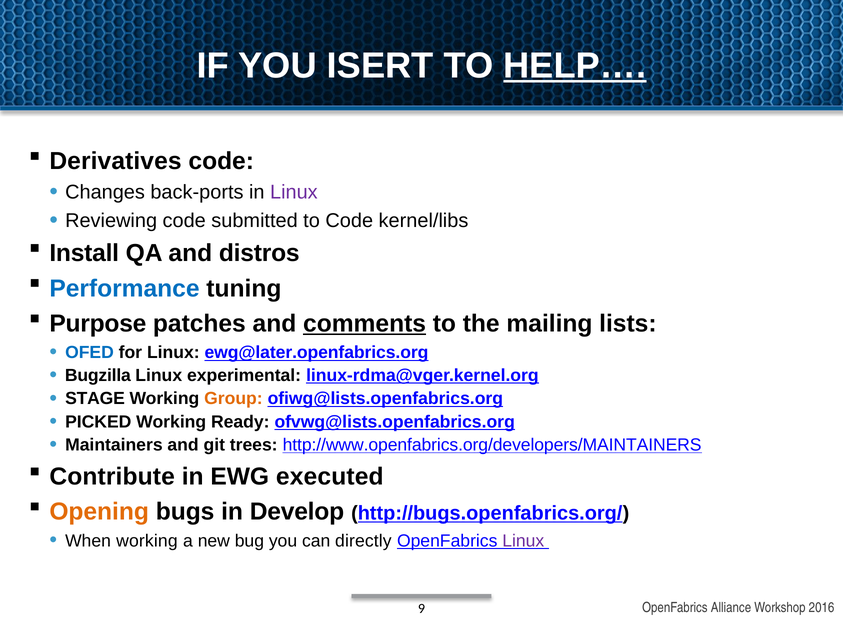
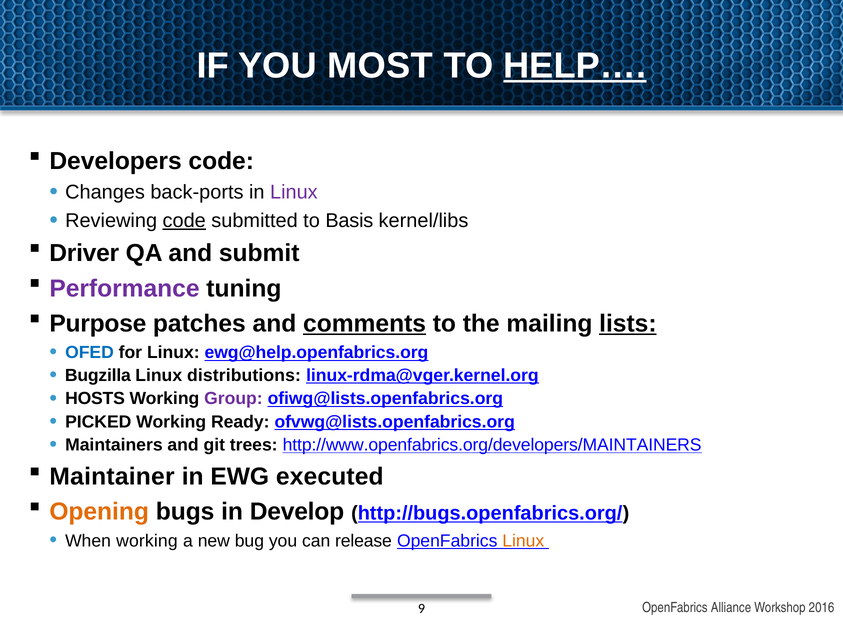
ISERT: ISERT -> MOST
Derivatives: Derivatives -> Developers
code at (184, 221) underline: none -> present
to Code: Code -> Basis
Install: Install -> Driver
distros: distros -> submit
Performance colour: blue -> purple
lists underline: none -> present
ewg@later.openfabrics.org: ewg@later.openfabrics.org -> ewg@help.openfabrics.org
experimental: experimental -> distributions
STAGE: STAGE -> HOSTS
Group colour: orange -> purple
Contribute: Contribute -> Maintainer
directly: directly -> release
Linux at (523, 541) colour: purple -> orange
